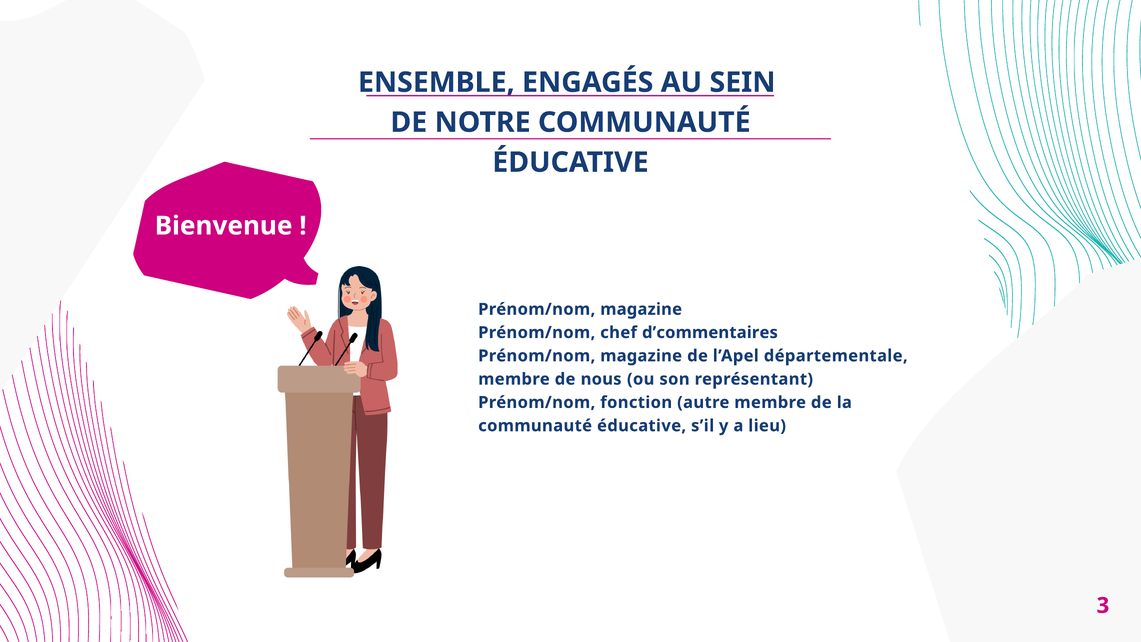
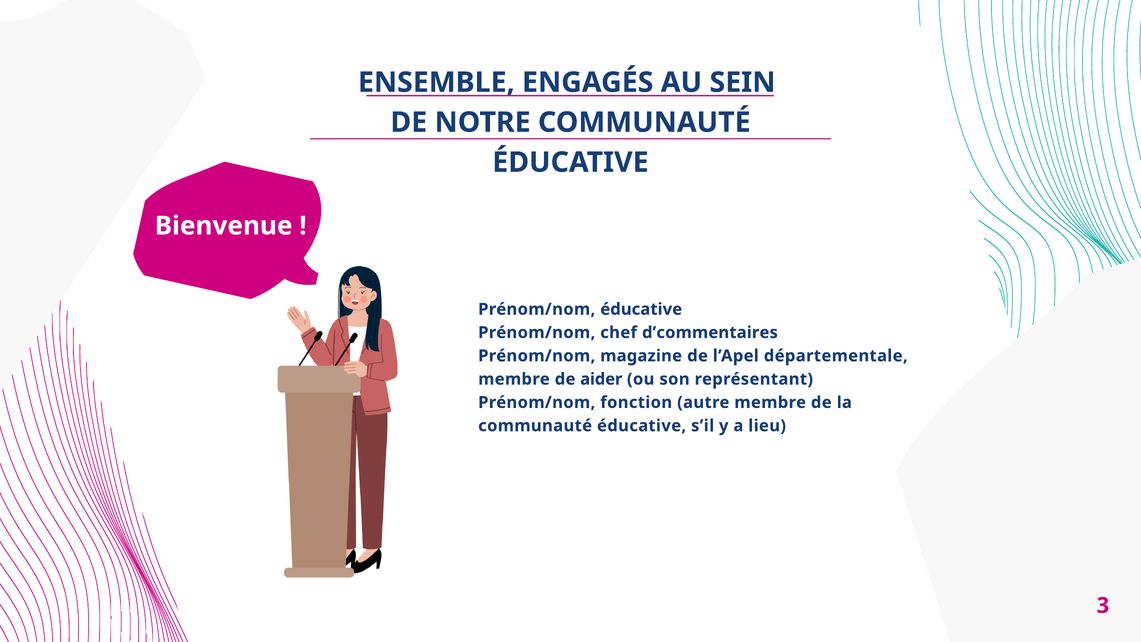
magazine at (641, 309): magazine -> éducative
nous: nous -> aider
